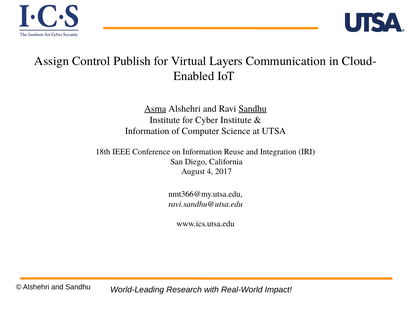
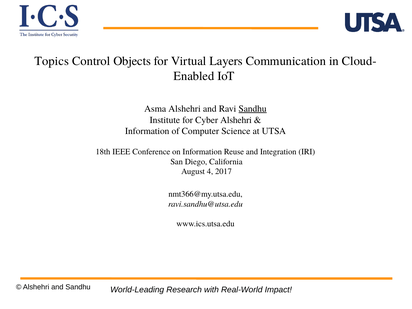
Assign: Assign -> Topics
Publish: Publish -> Objects
Asma underline: present -> none
Cyber Institute: Institute -> Alshehri
